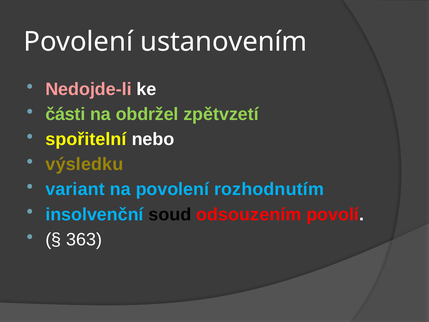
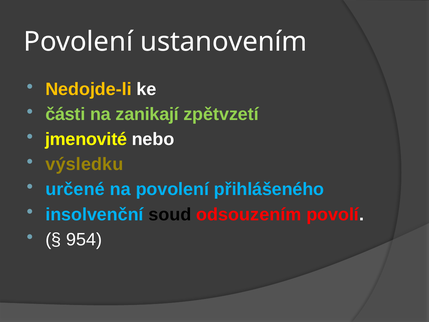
Nedojde-li colour: pink -> yellow
obdržel: obdržel -> zanikají
spořitelní: spořitelní -> jmenovité
variant: variant -> určené
rozhodnutím: rozhodnutím -> přihlášeného
363: 363 -> 954
